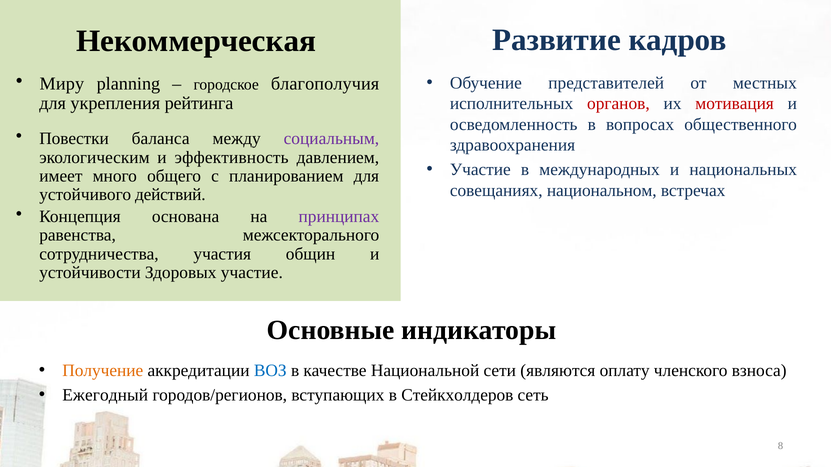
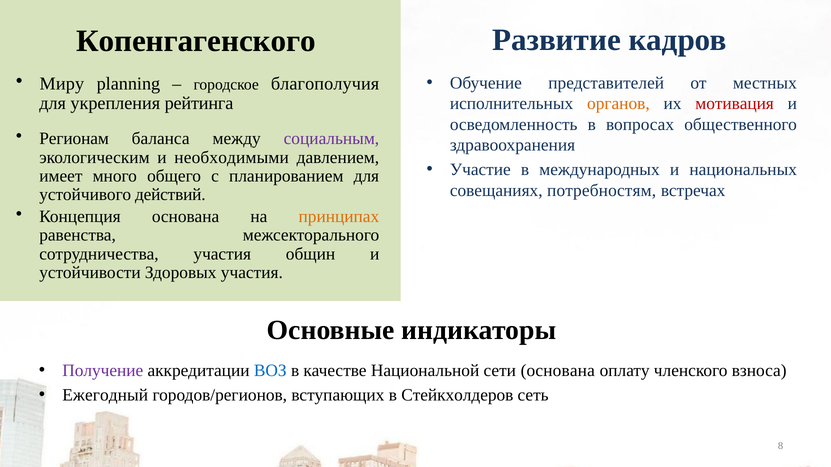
Некоммерческая: Некоммерческая -> Копенгагенского
органов colour: red -> orange
Повестки: Повестки -> Регионам
эффективность: эффективность -> необходимыми
национальном: национальном -> потребностям
принципах colour: purple -> orange
Здоровых участие: участие -> участия
Получение colour: orange -> purple
сети являются: являются -> основана
